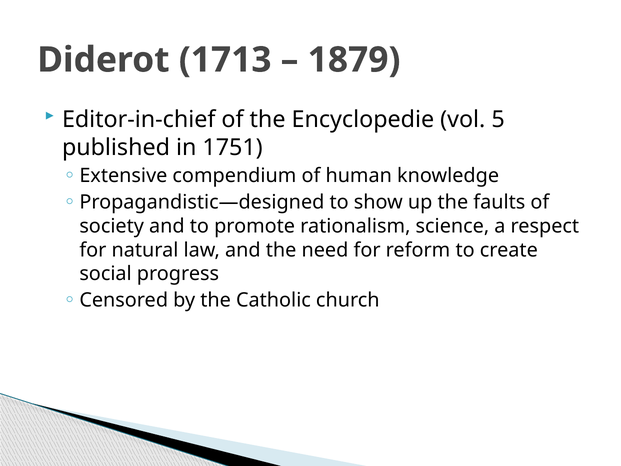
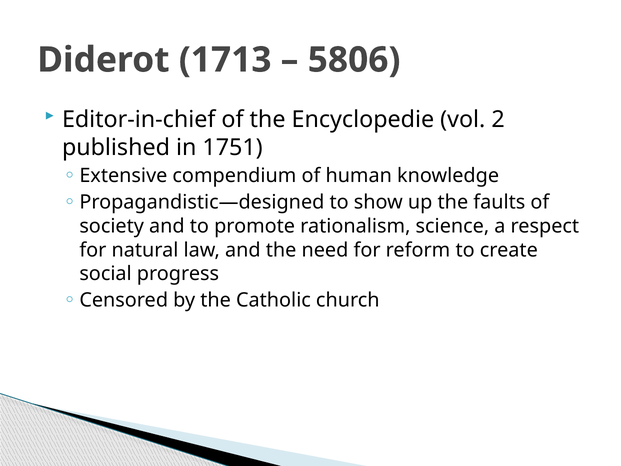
1879: 1879 -> 5806
5: 5 -> 2
